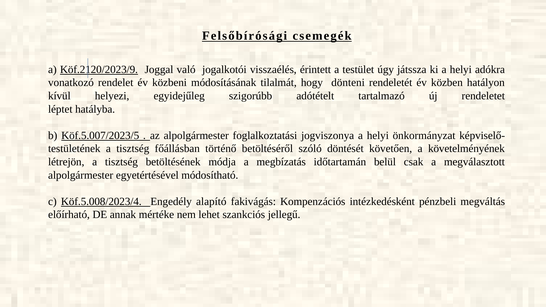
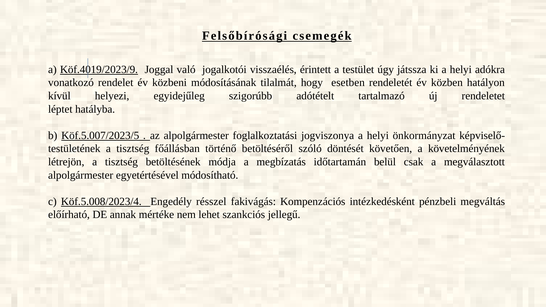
Köf.2120/2023/9: Köf.2120/2023/9 -> Köf.4019/2023/9
dönteni: dönteni -> esetben
alapító: alapító -> résszel
